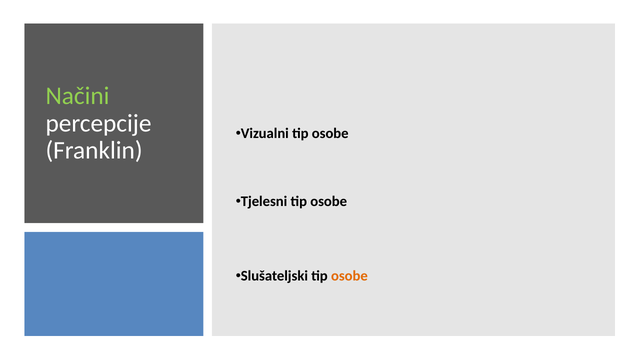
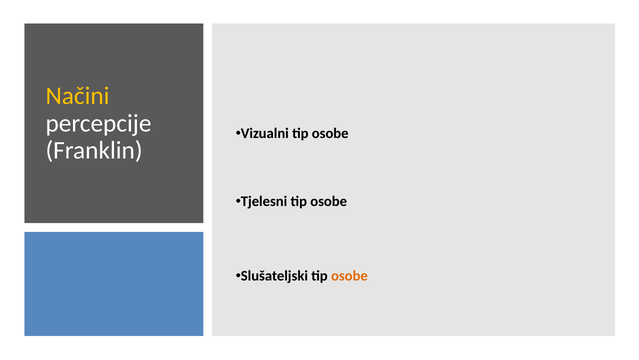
Načini colour: light green -> yellow
